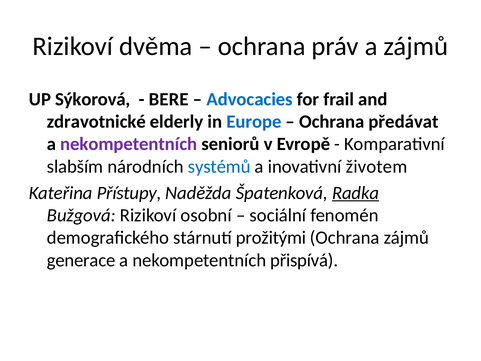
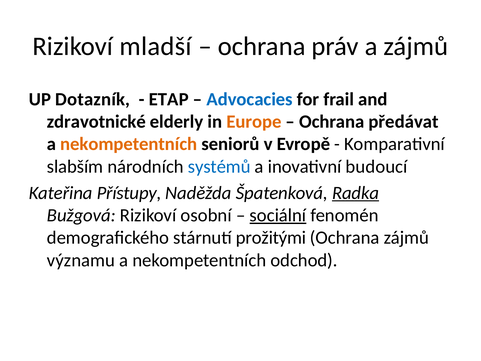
dvěma: dvěma -> mladší
Sýkorová: Sýkorová -> Dotazník
BERE: BERE -> ETAP
Europe colour: blue -> orange
nekompetentních at (129, 144) colour: purple -> orange
životem: životem -> budoucí
sociální underline: none -> present
generace: generace -> významu
přispívá: přispívá -> odchod
